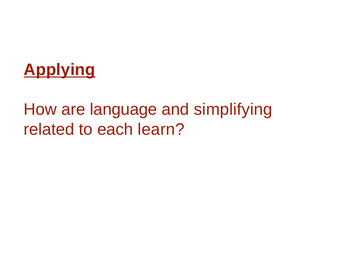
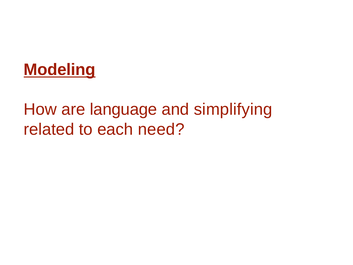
Applying: Applying -> Modeling
learn: learn -> need
